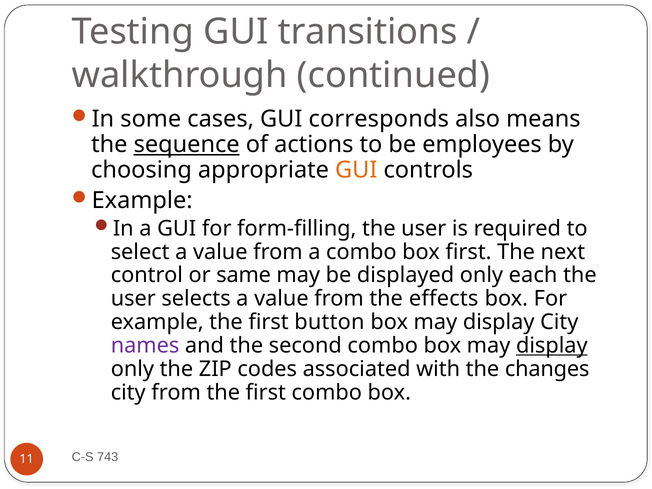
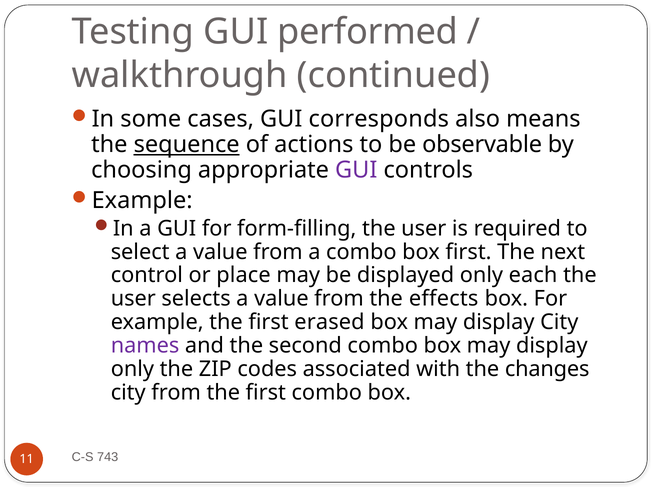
transitions: transitions -> performed
employees: employees -> observable
GUI at (356, 170) colour: orange -> purple
same: same -> place
button: button -> erased
display at (552, 346) underline: present -> none
